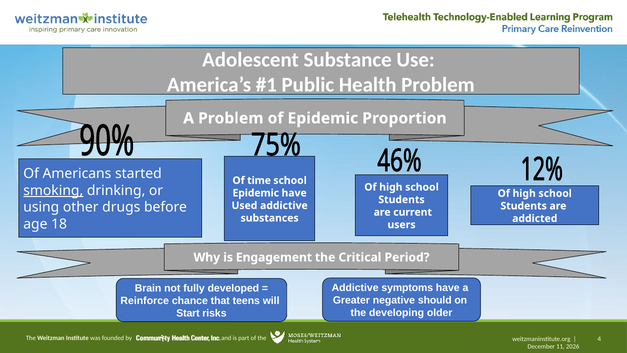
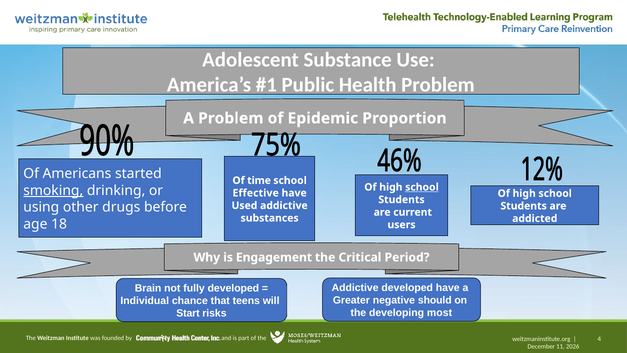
school at (422, 187) underline: none -> present
Epidemic at (256, 193): Epidemic -> Effective
Addictive symptoms: symptoms -> developed
Reinforce: Reinforce -> Individual
older: older -> most
